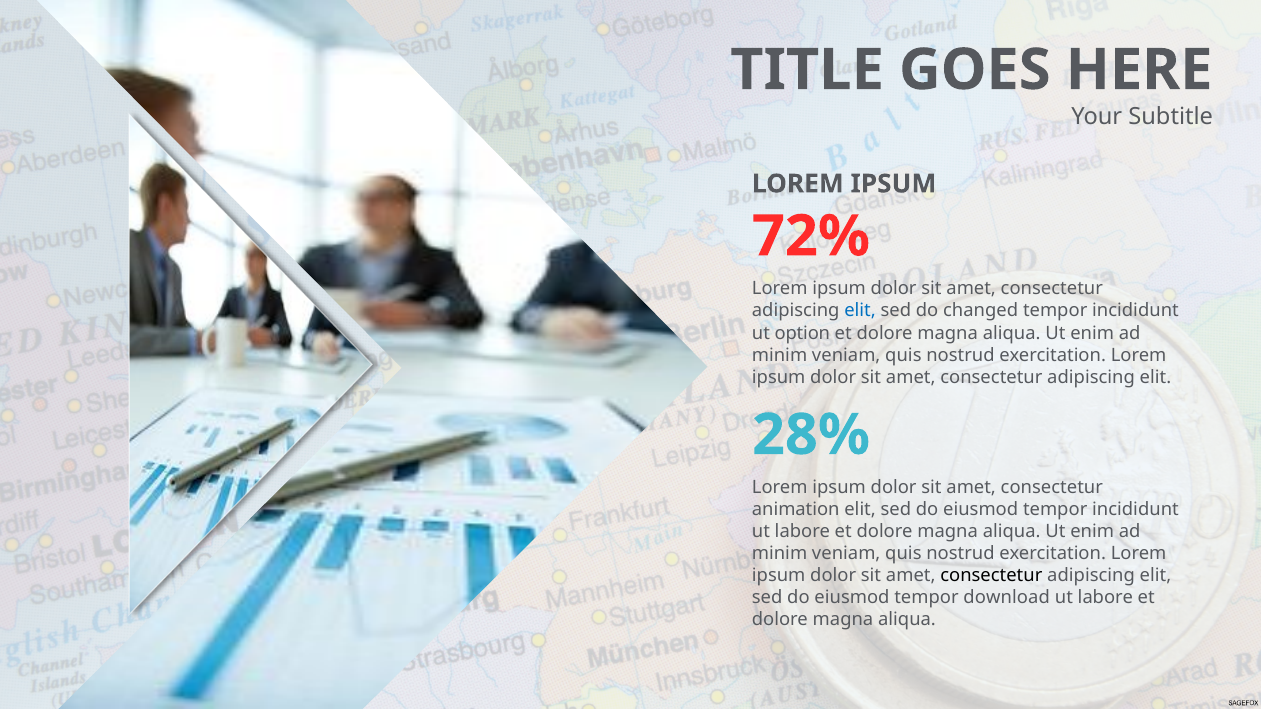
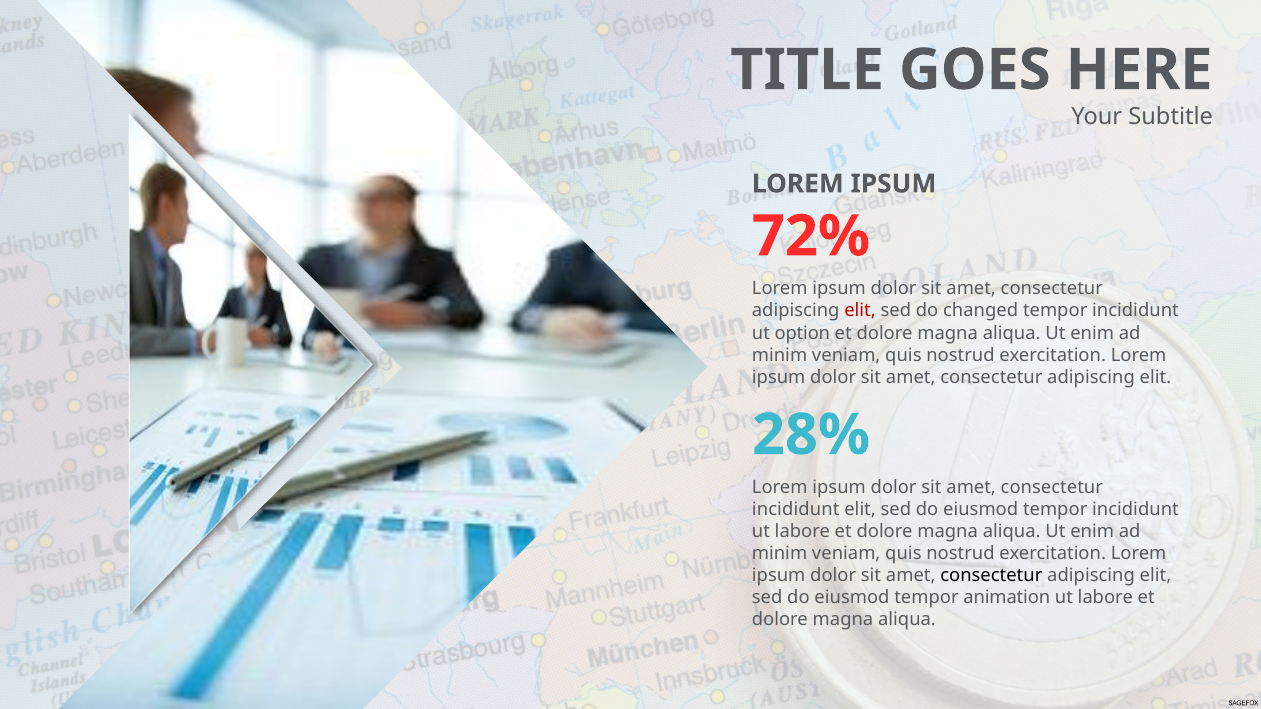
elit at (860, 311) colour: blue -> red
animation at (796, 510): animation -> incididunt
download: download -> animation
